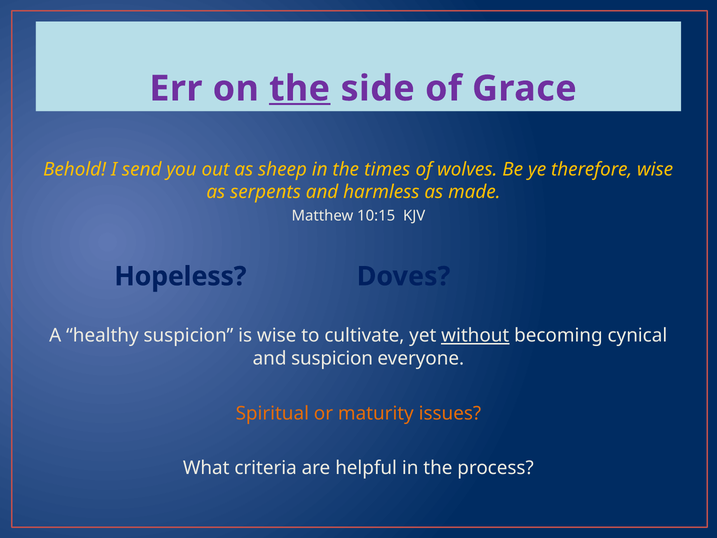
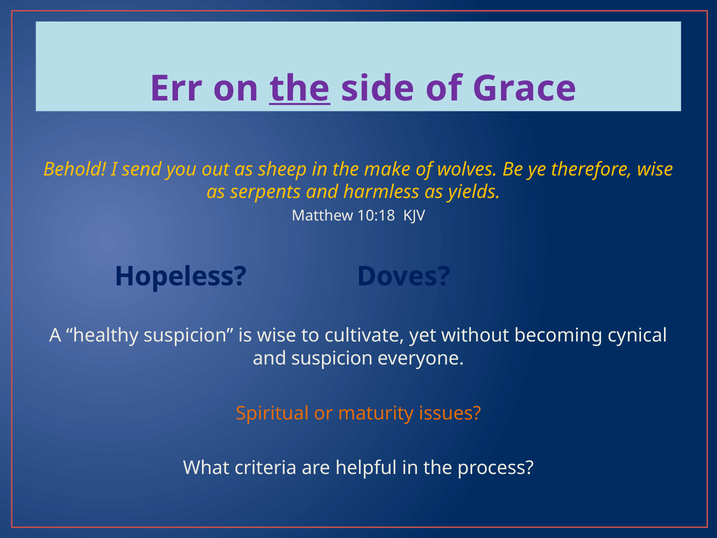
times: times -> make
made: made -> yields
10:15: 10:15 -> 10:18
without underline: present -> none
